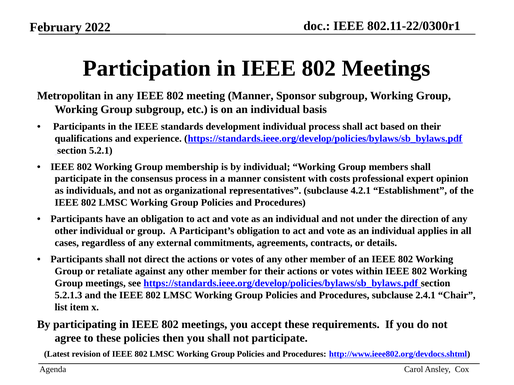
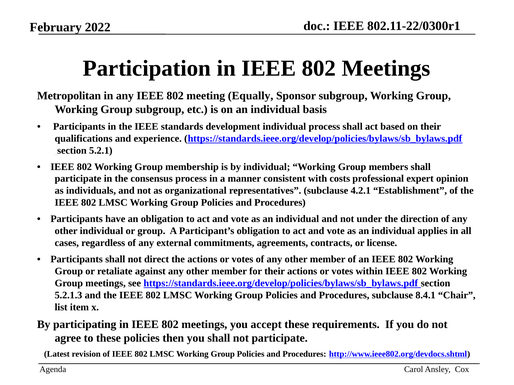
meeting Manner: Manner -> Equally
details: details -> license
2.4.1: 2.4.1 -> 8.4.1
